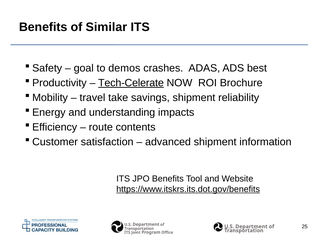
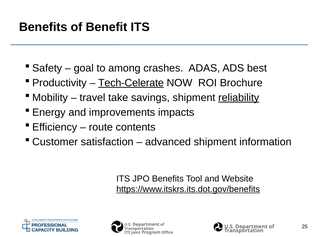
Similar: Similar -> Benefit
demos: demos -> among
reliability underline: none -> present
understanding: understanding -> improvements
